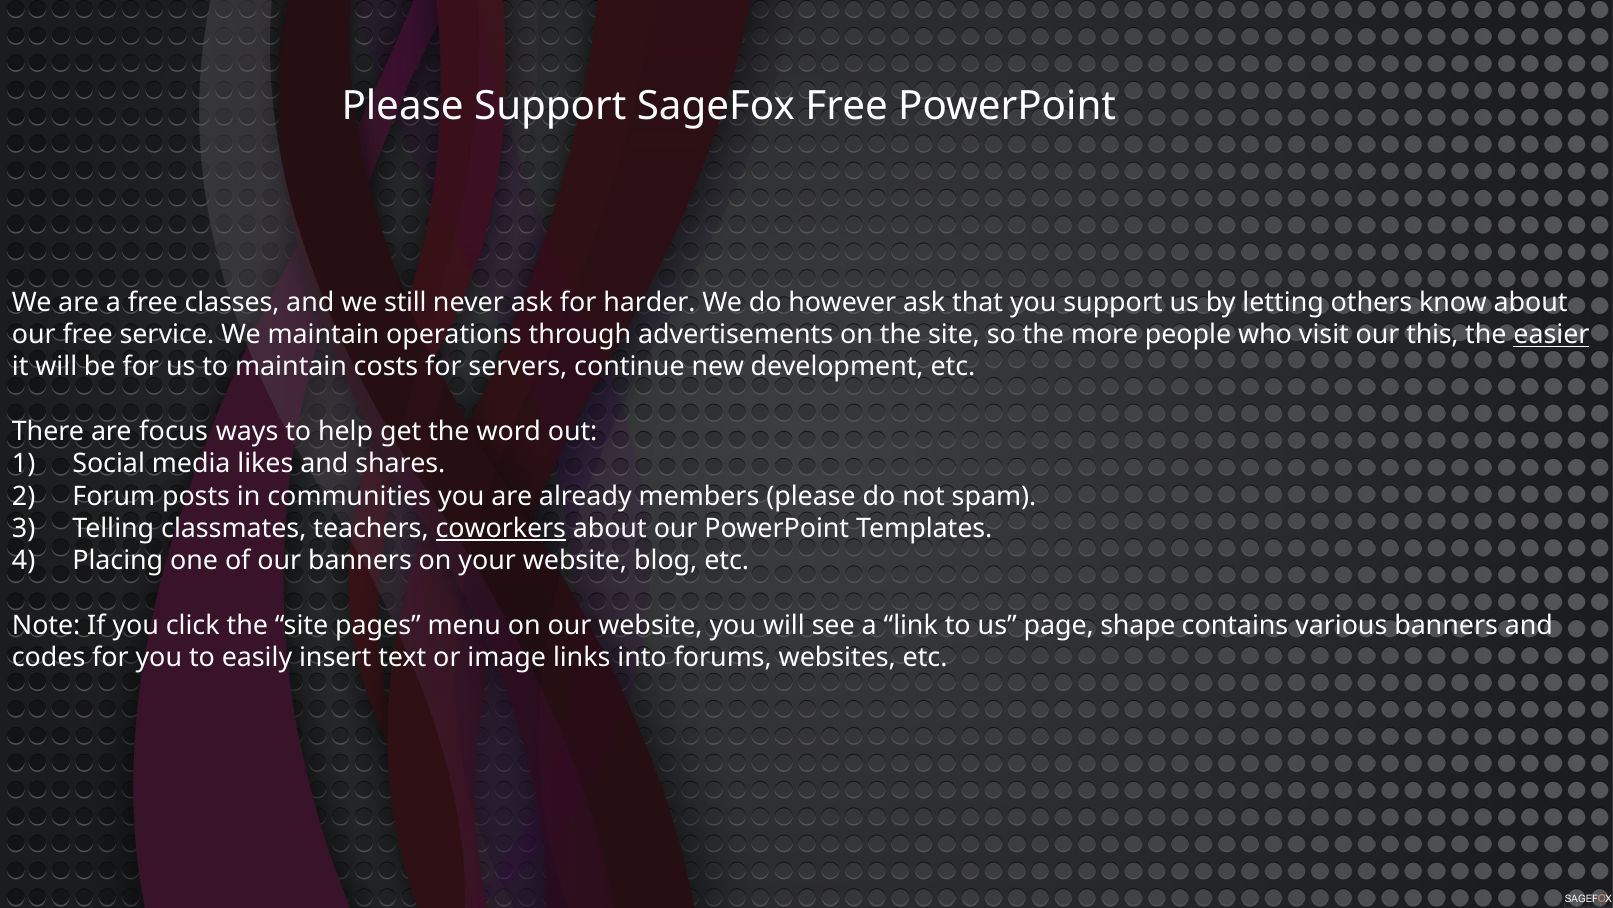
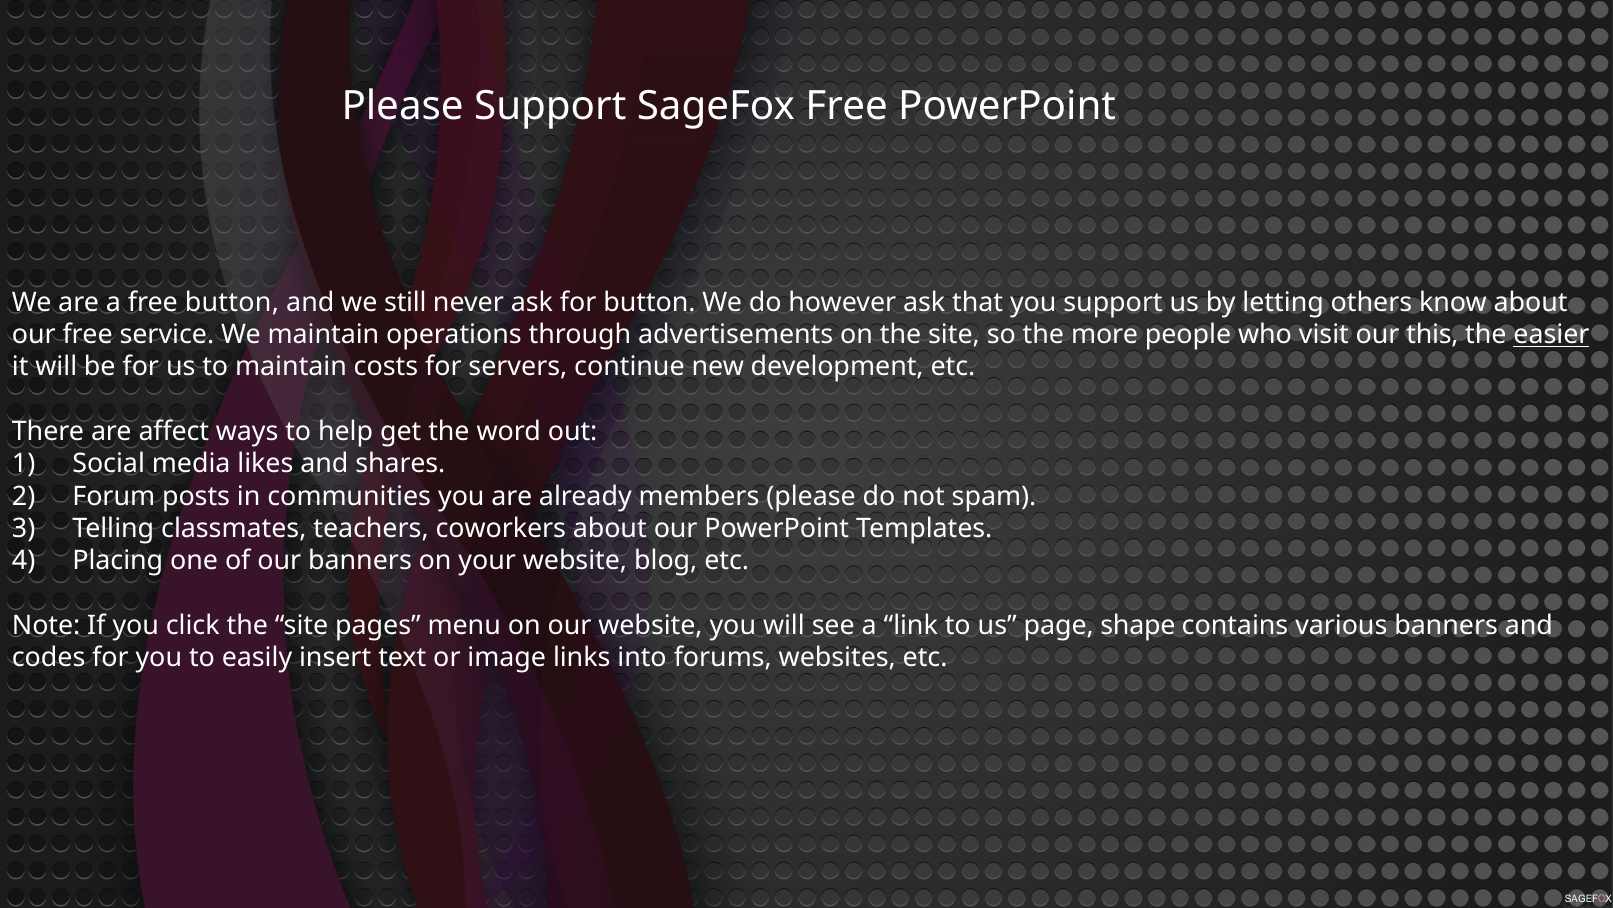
free classes: classes -> button
for harder: harder -> button
focus: focus -> affect
coworkers underline: present -> none
